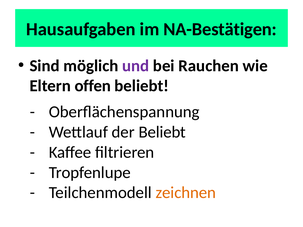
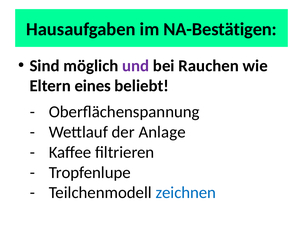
offen: offen -> eines
der Beliebt: Beliebt -> Anlage
zeichnen colour: orange -> blue
